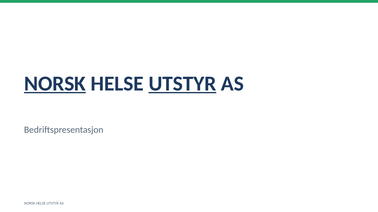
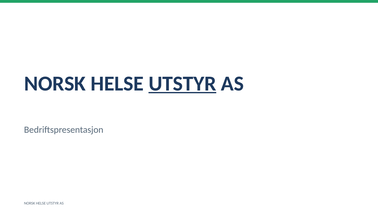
NORSK at (55, 84) underline: present -> none
